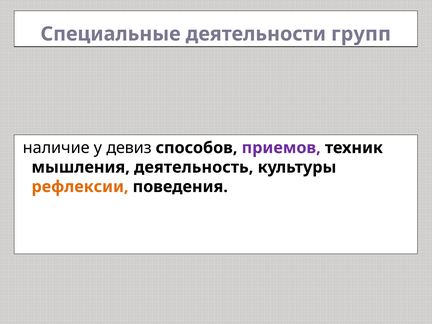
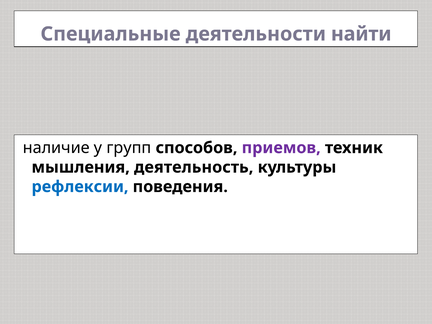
групп: групп -> найти
девиз: девиз -> групп
рефлексии colour: orange -> blue
